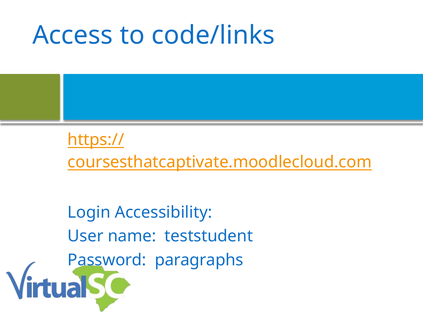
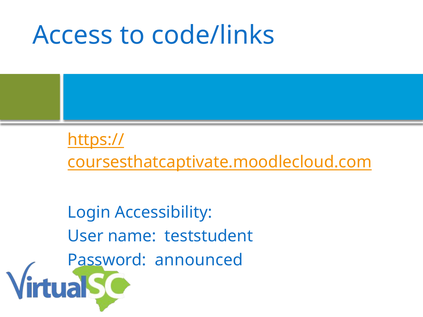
paragraphs: paragraphs -> announced
